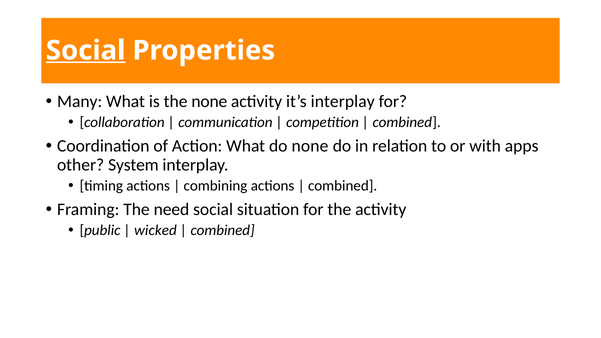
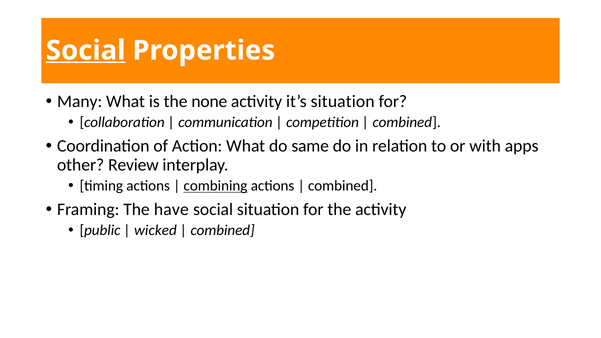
it’s interplay: interplay -> situation
do none: none -> same
System: System -> Review
combining underline: none -> present
need: need -> have
